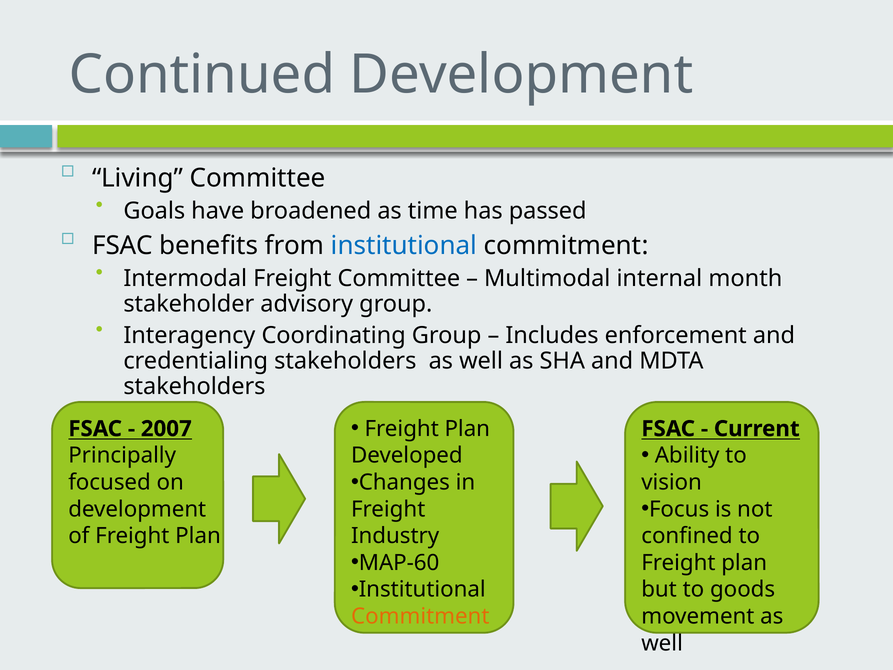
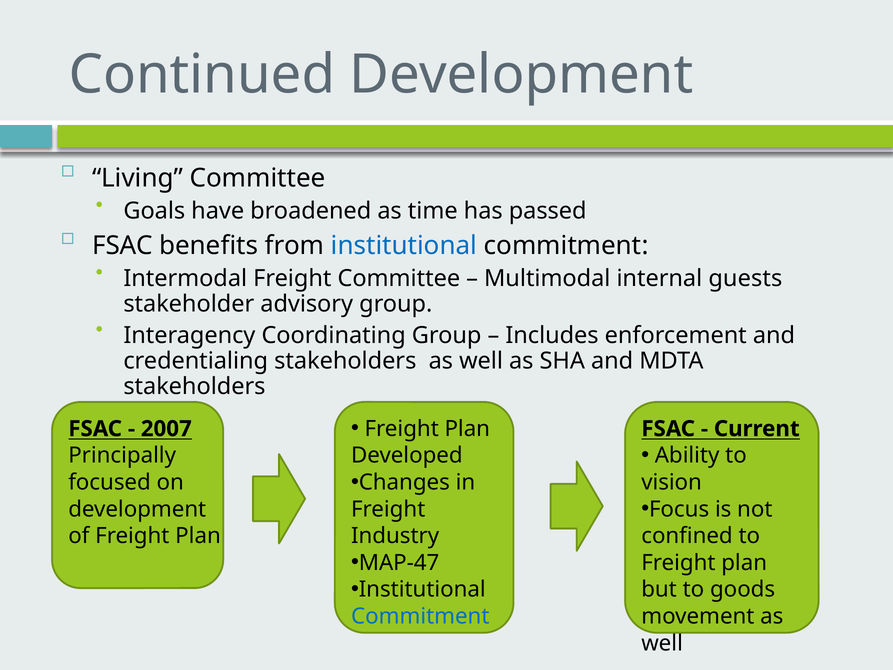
month: month -> guests
MAP-60: MAP-60 -> MAP-47
Commitment at (420, 616) colour: orange -> blue
